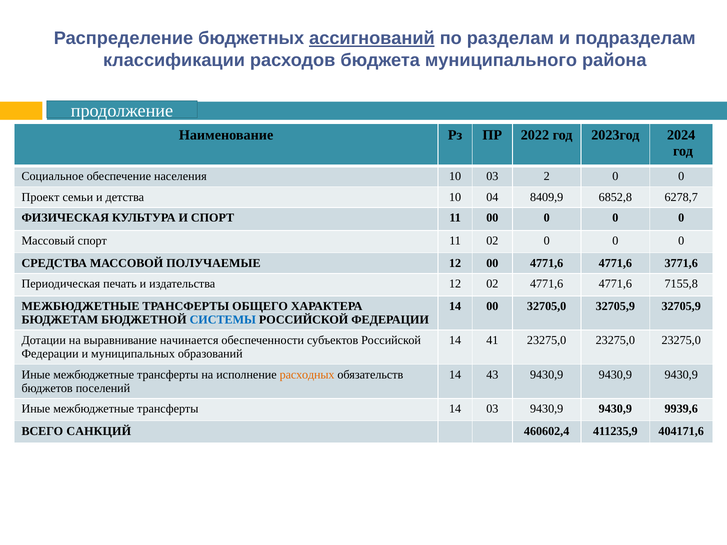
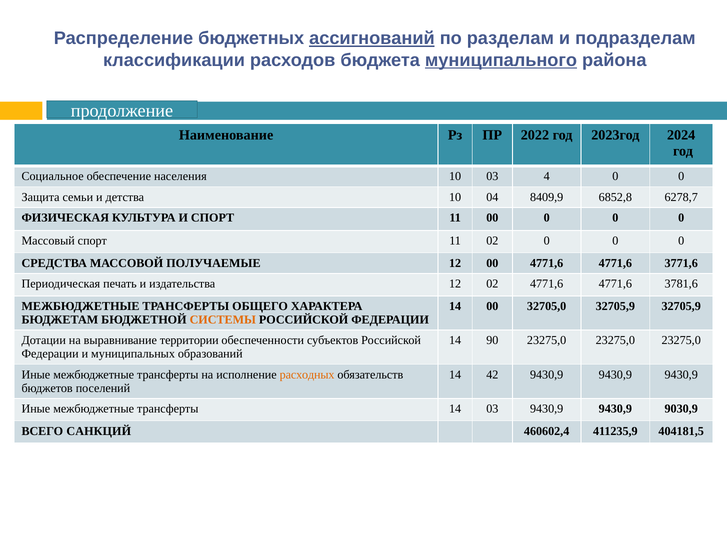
муниципального underline: none -> present
2: 2 -> 4
Проект: Проект -> Защита
7155,8: 7155,8 -> 3781,6
СИСТЕМЫ colour: blue -> orange
начинается: начинается -> территории
41: 41 -> 90
43: 43 -> 42
9939,6: 9939,6 -> 9030,9
404171,6: 404171,6 -> 404181,5
